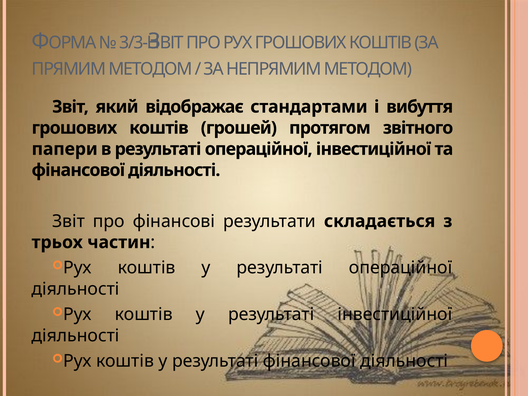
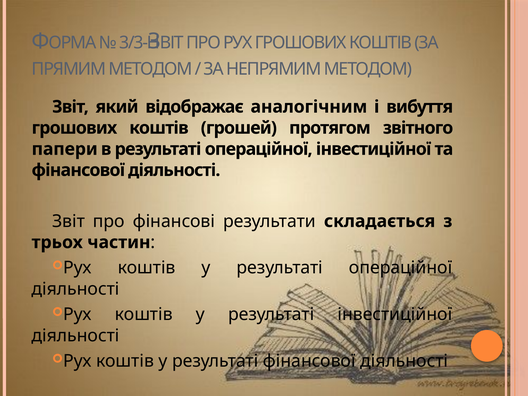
стандартами: стандартами -> аналогічним
